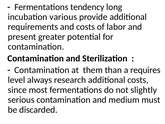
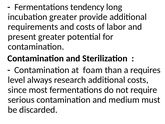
incubation various: various -> greater
them: them -> foam
slightly: slightly -> require
